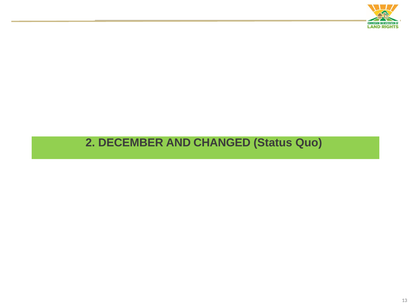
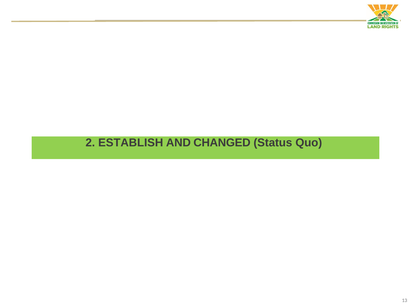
DECEMBER: DECEMBER -> ESTABLISH
